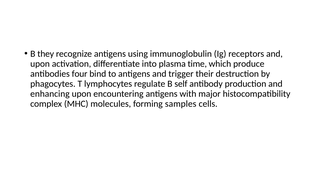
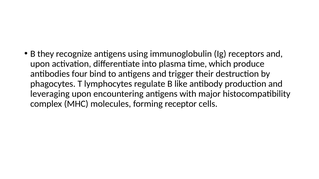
self: self -> like
enhancing: enhancing -> leveraging
samples: samples -> receptor
